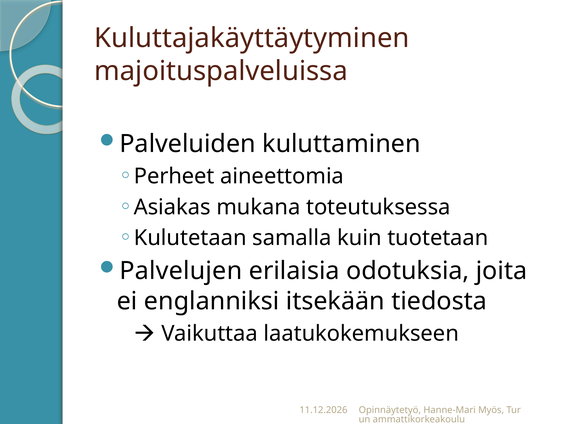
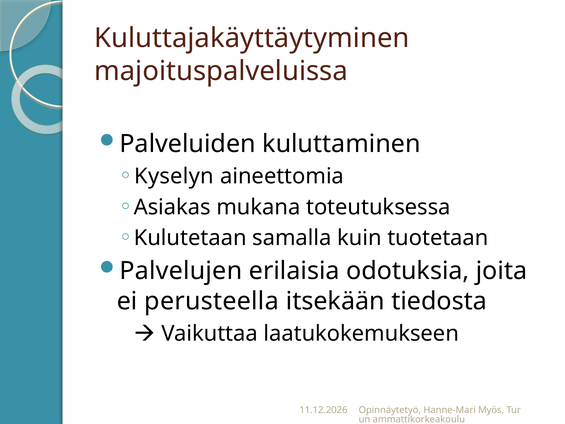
Perheet: Perheet -> Kyselyn
englanniksi: englanniksi -> perusteella
